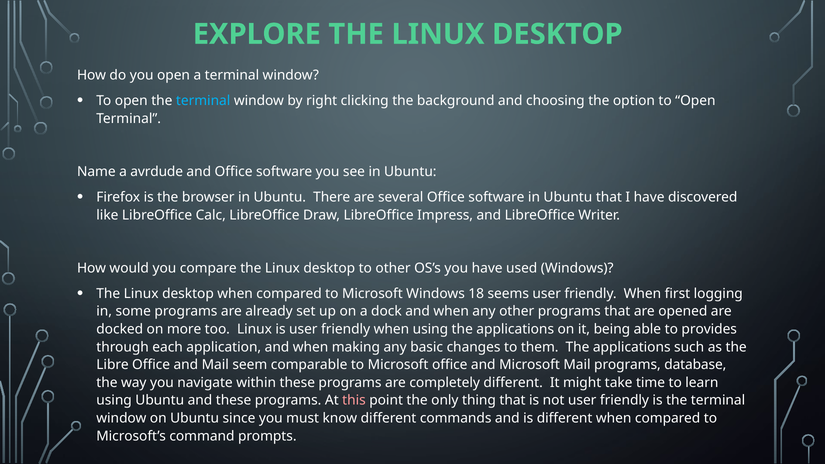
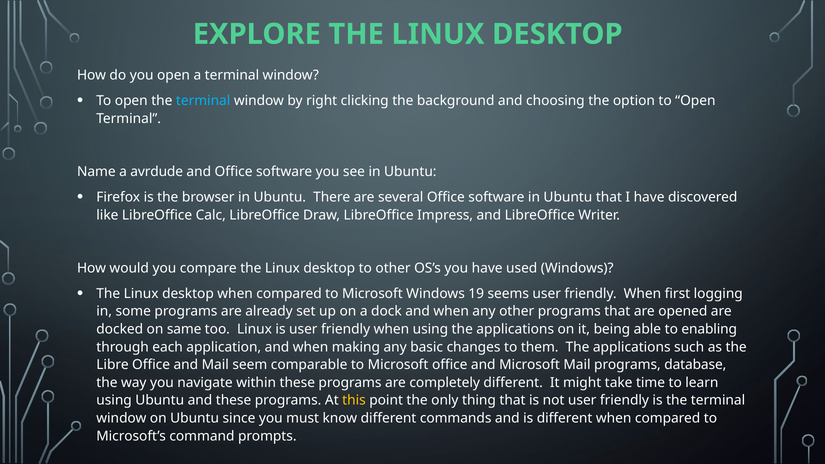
18: 18 -> 19
more: more -> same
provides: provides -> enabling
this colour: pink -> yellow
